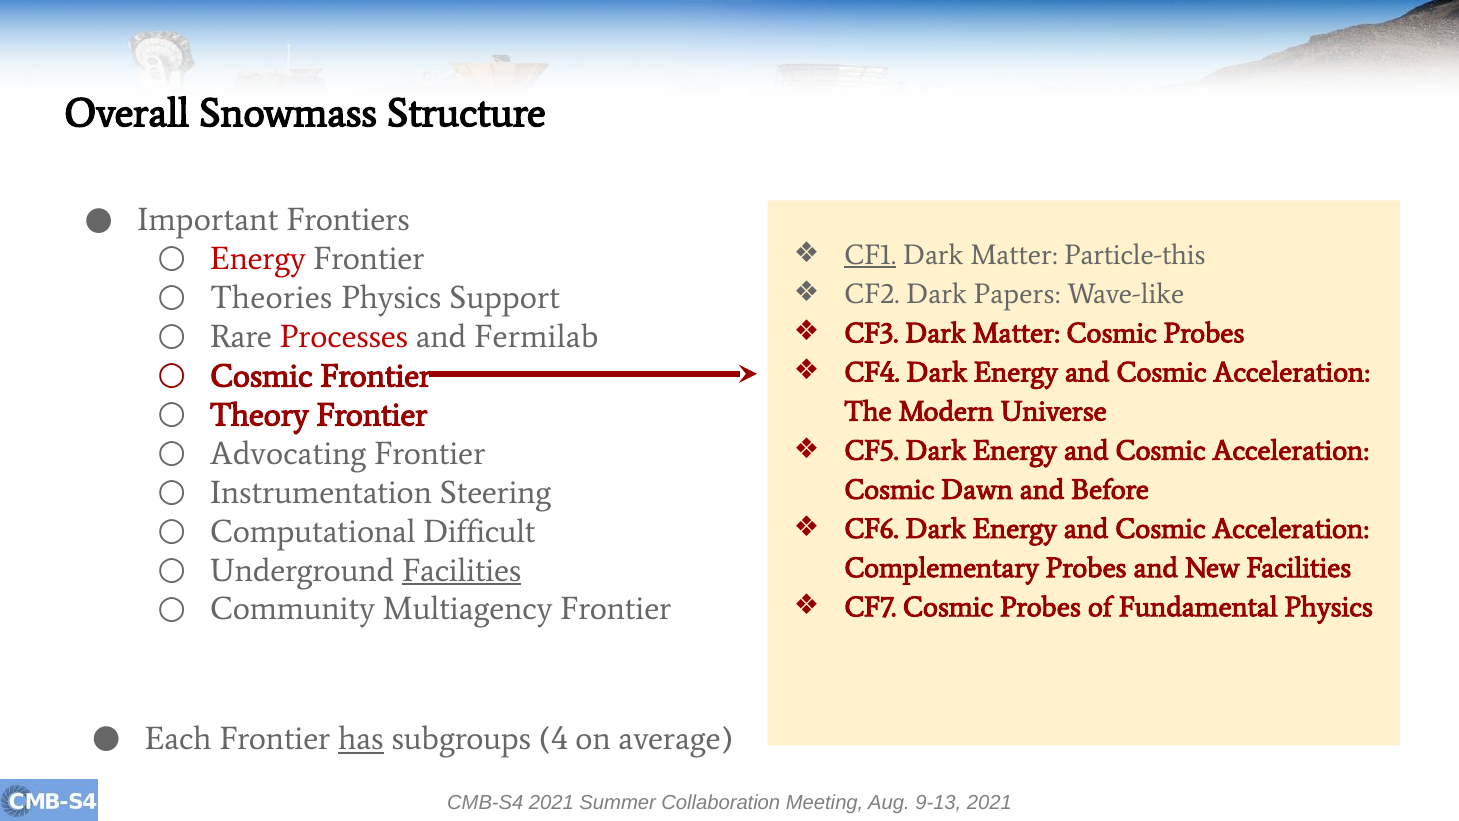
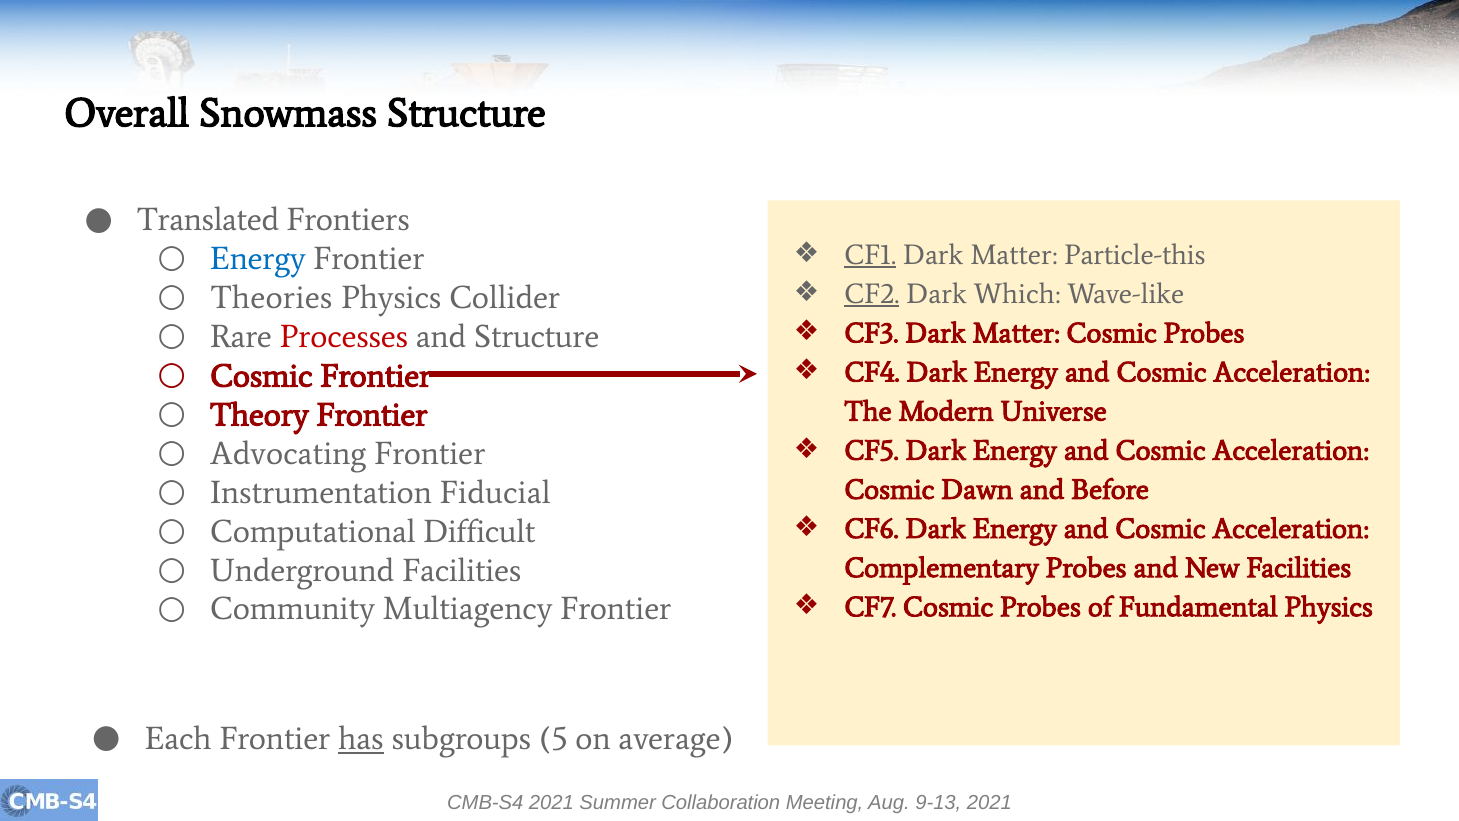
Important: Important -> Translated
Energy at (258, 259) colour: red -> blue
CF2 underline: none -> present
Papers: Papers -> Which
Support: Support -> Collider
and Fermilab: Fermilab -> Structure
Steering: Steering -> Fiducial
Facilities at (462, 570) underline: present -> none
4: 4 -> 5
